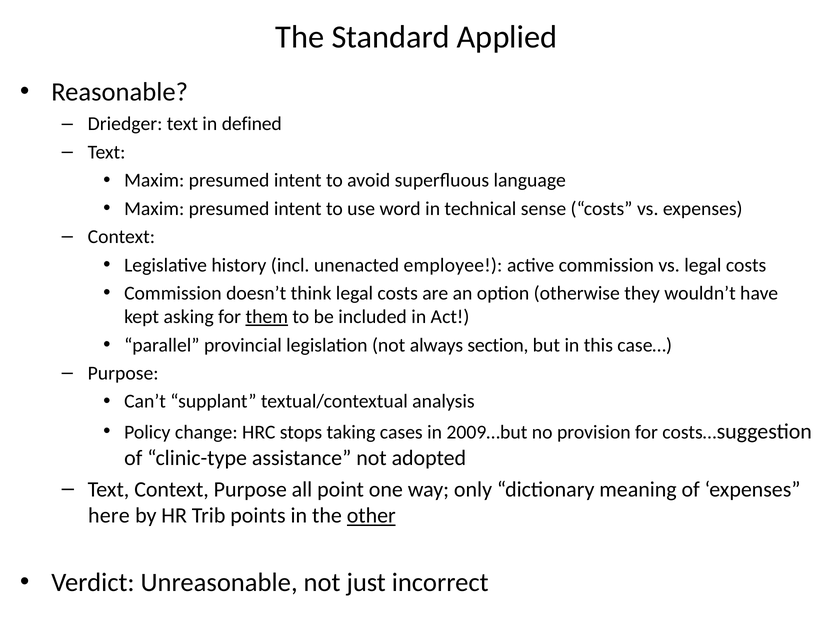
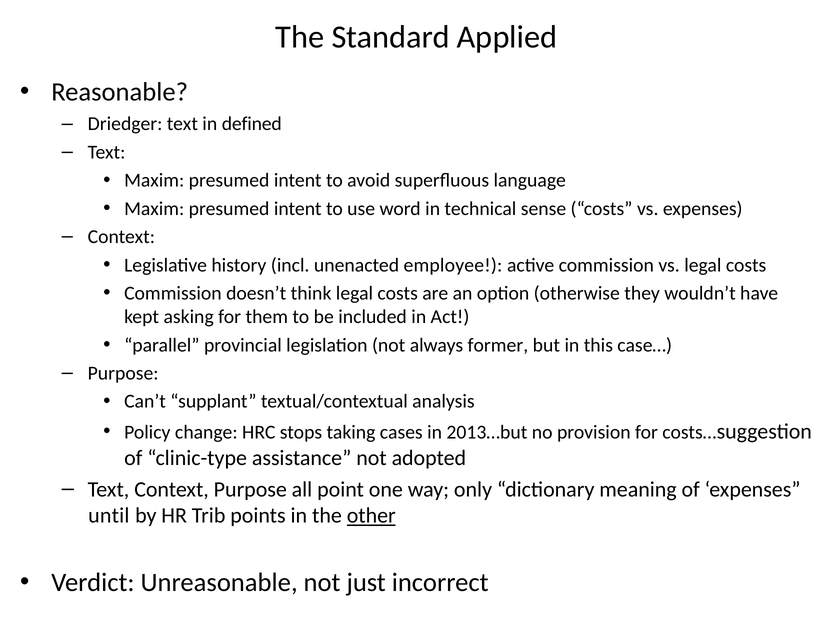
them underline: present -> none
section: section -> former
2009…but: 2009…but -> 2013…but
here: here -> until
